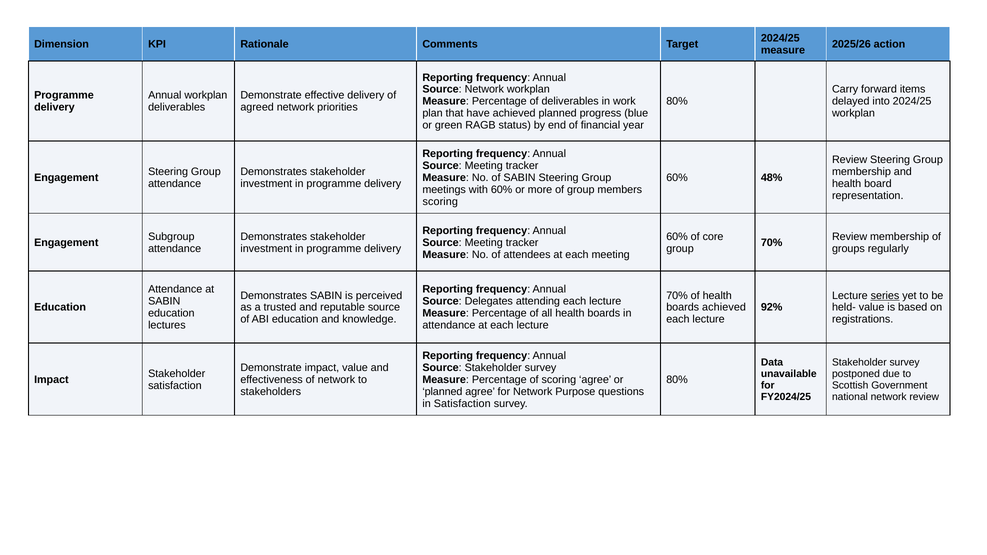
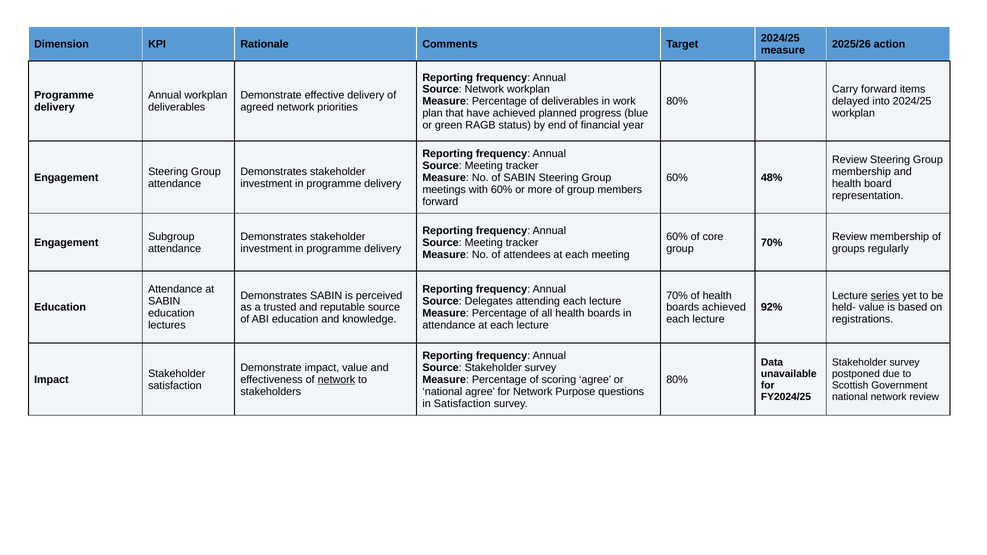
scoring at (440, 202): scoring -> forward
network at (336, 380) underline: none -> present
planned at (442, 392): planned -> national
